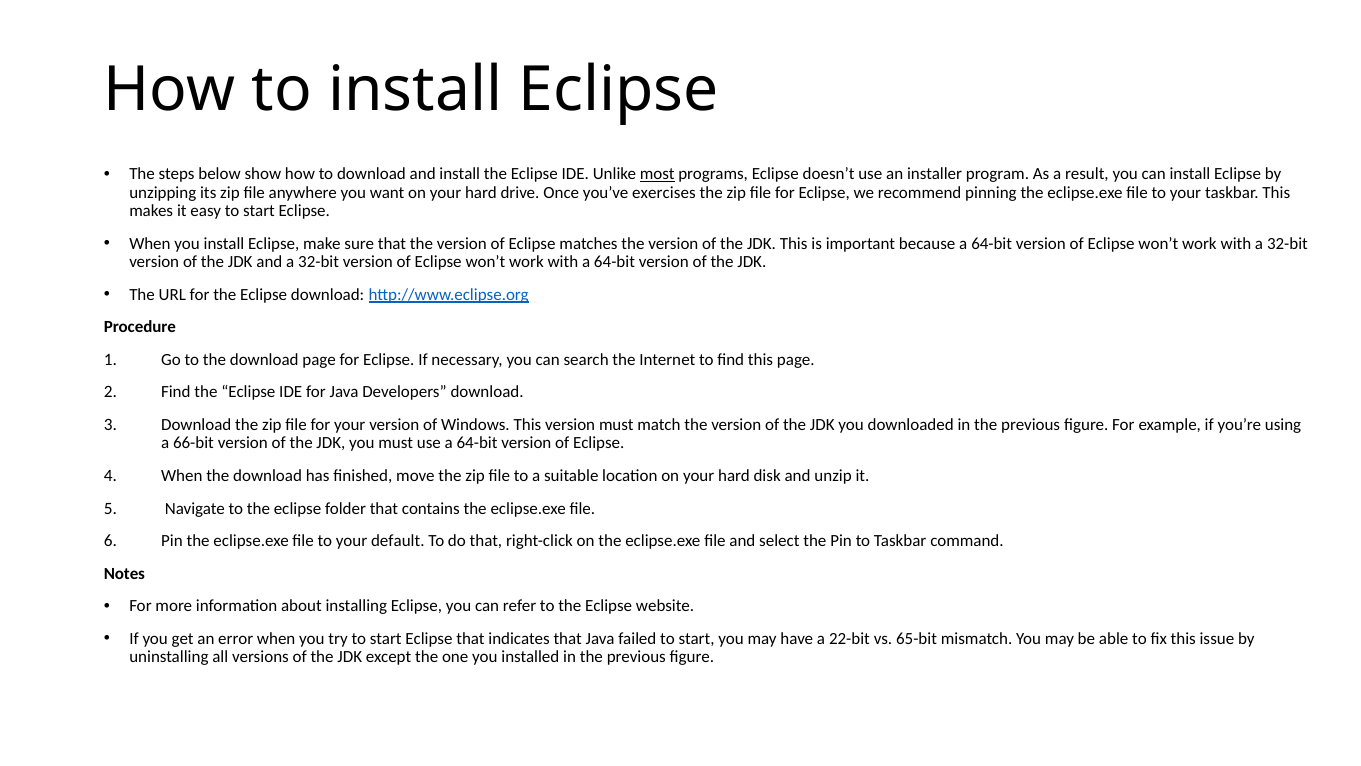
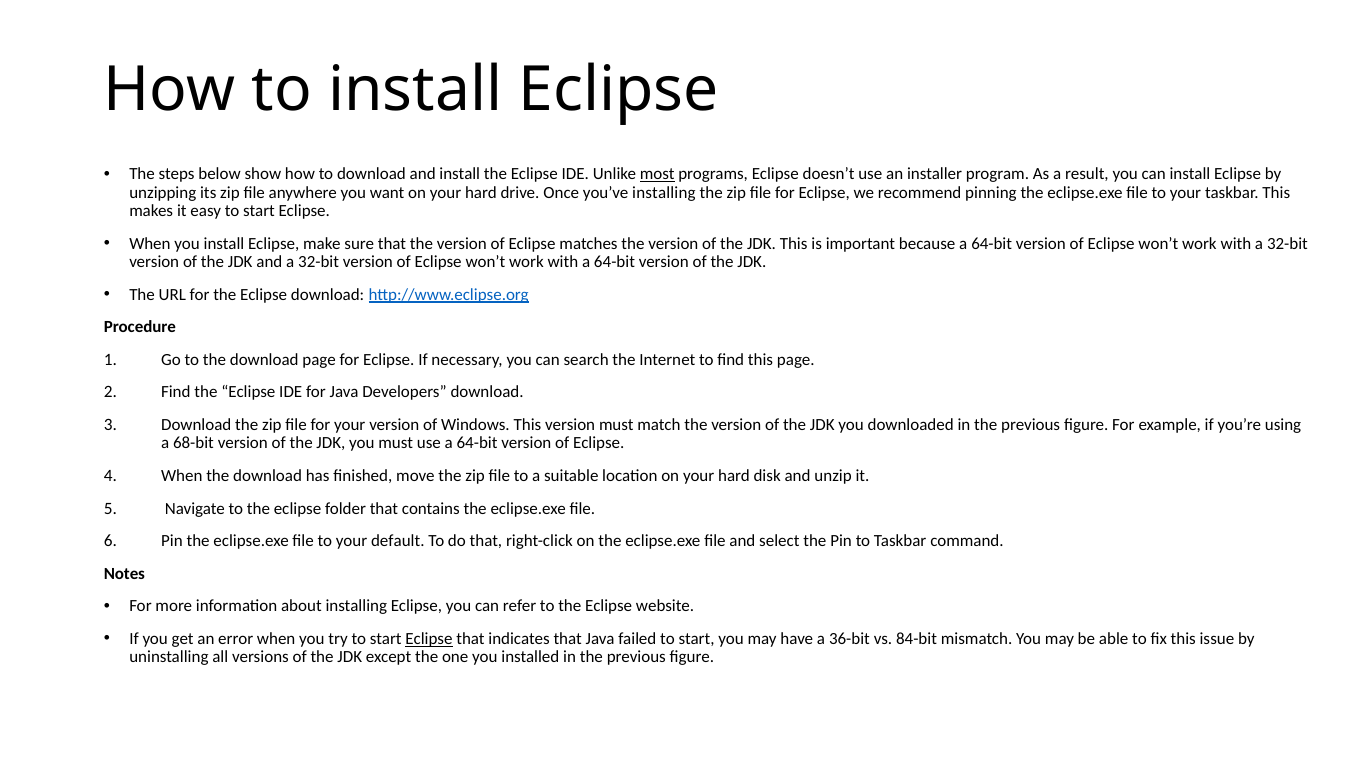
you’ve exercises: exercises -> installing
66-bit: 66-bit -> 68-bit
Eclipse at (429, 638) underline: none -> present
22-bit: 22-bit -> 36-bit
65-bit: 65-bit -> 84-bit
